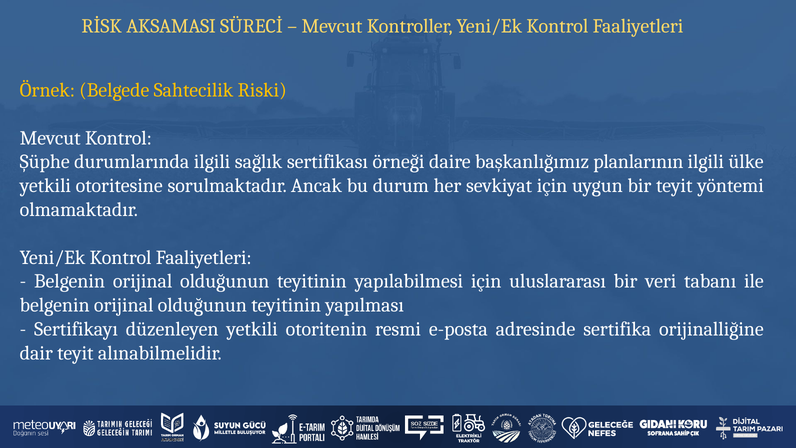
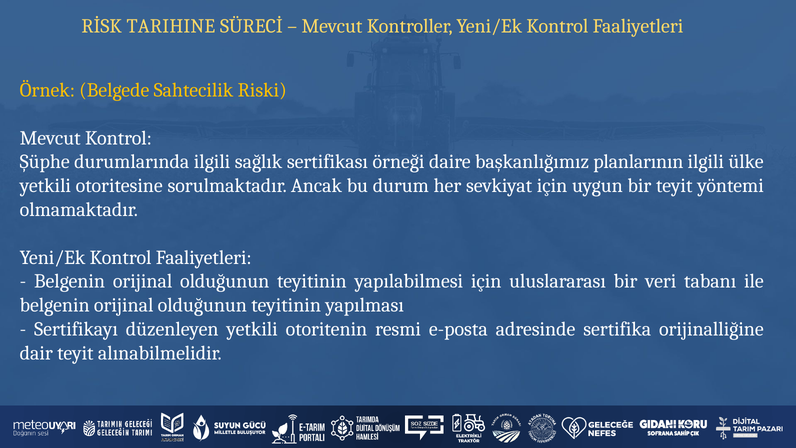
AKSAMASI: AKSAMASI -> TARIHINE
